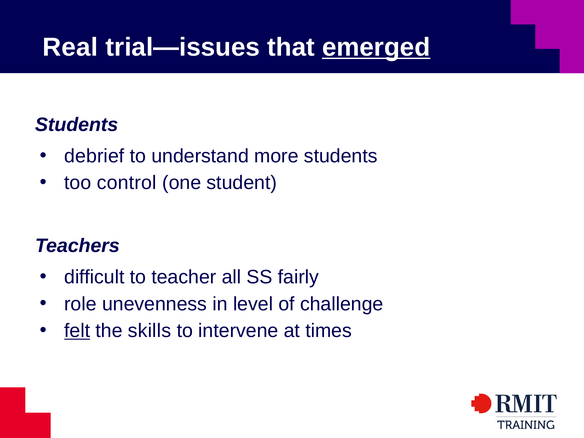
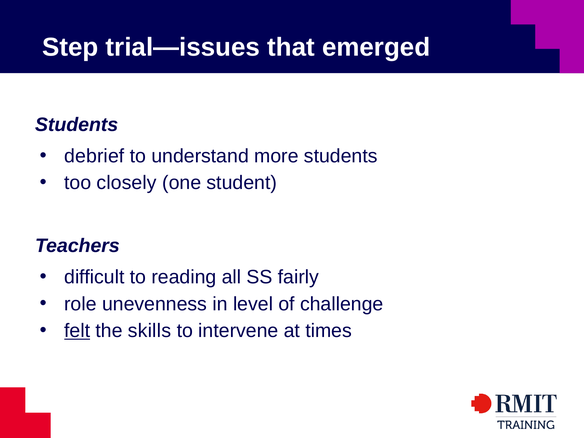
Real: Real -> Step
emerged underline: present -> none
control: control -> closely
teacher: teacher -> reading
